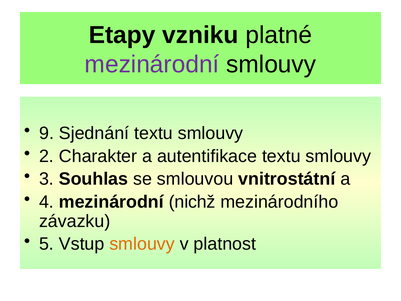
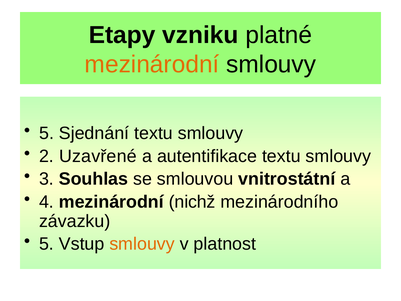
mezinárodní at (152, 64) colour: purple -> orange
9 at (47, 133): 9 -> 5
Charakter: Charakter -> Uzavřené
